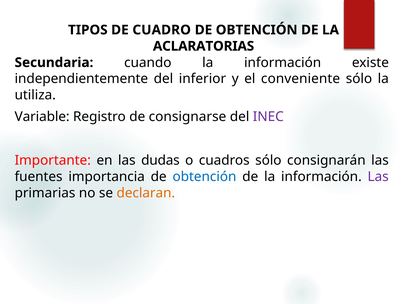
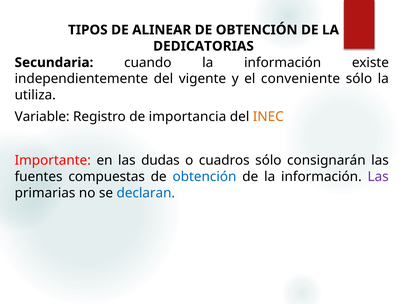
CUADRO: CUADRO -> ALINEAR
ACLARATORIAS: ACLARATORIAS -> DEDICATORIAS
inferior: inferior -> vigente
consignarse: consignarse -> importancia
INEC colour: purple -> orange
importancia: importancia -> compuestas
declaran colour: orange -> blue
